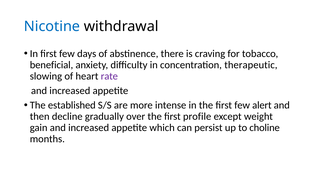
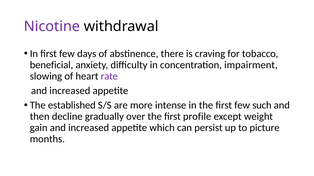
Nicotine colour: blue -> purple
therapeutic: therapeutic -> impairment
alert: alert -> such
choline: choline -> picture
